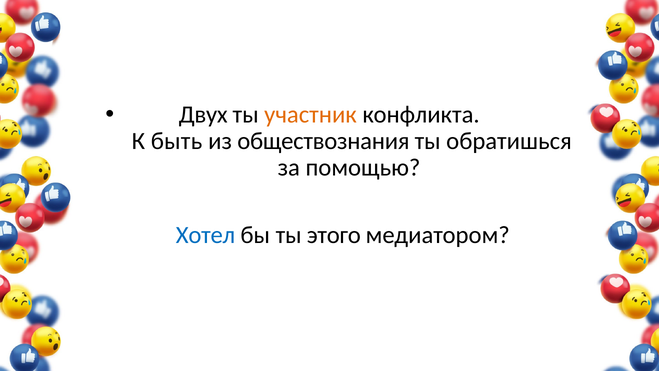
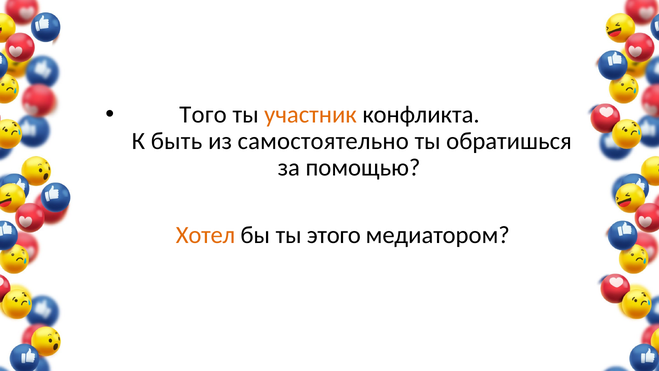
Двух: Двух -> Того
обществознания: обществознания -> самостоятельно
Хотел colour: blue -> orange
